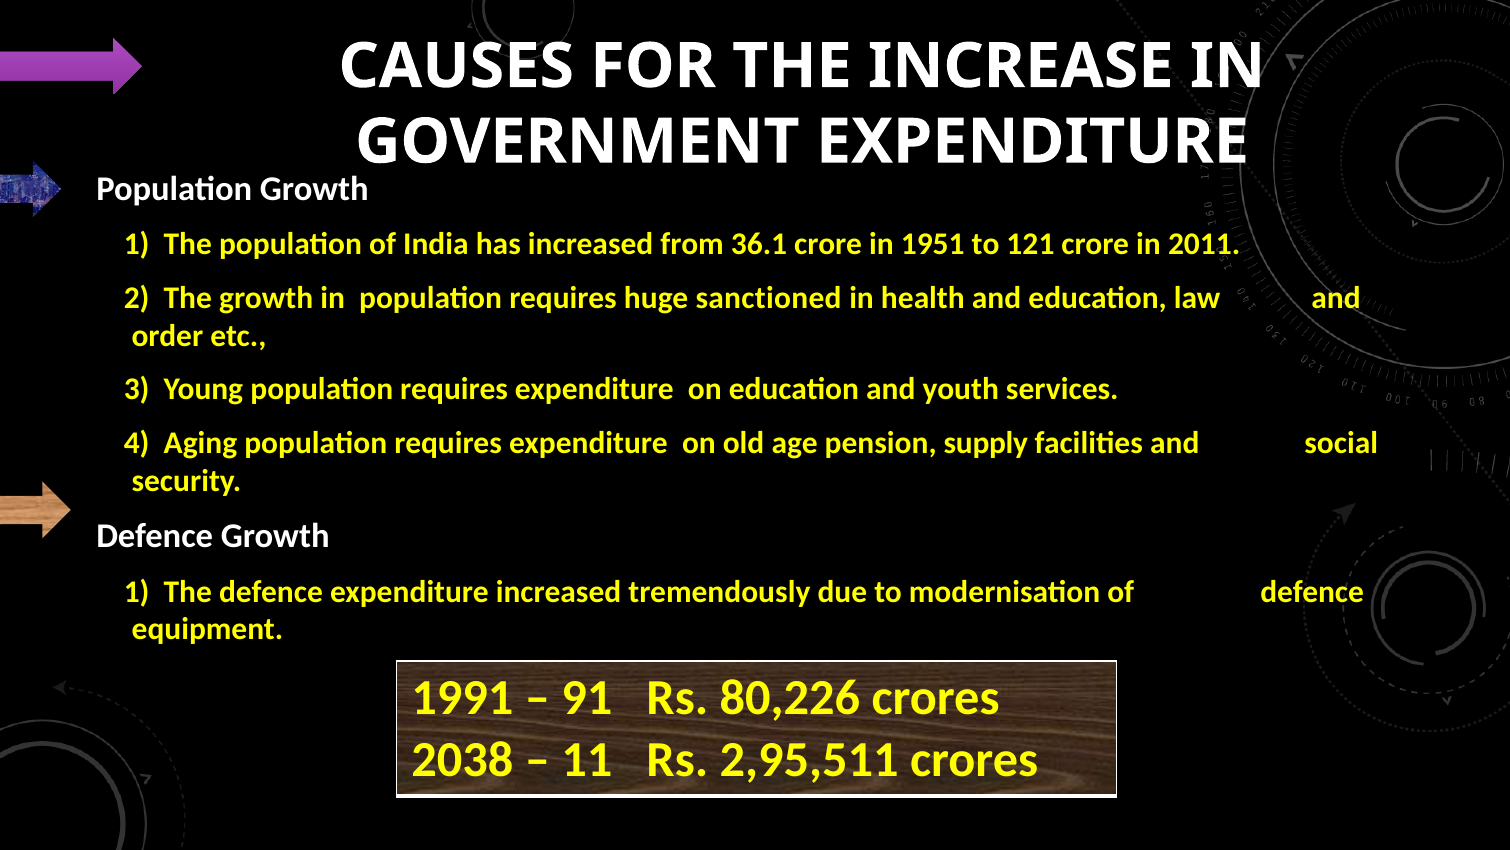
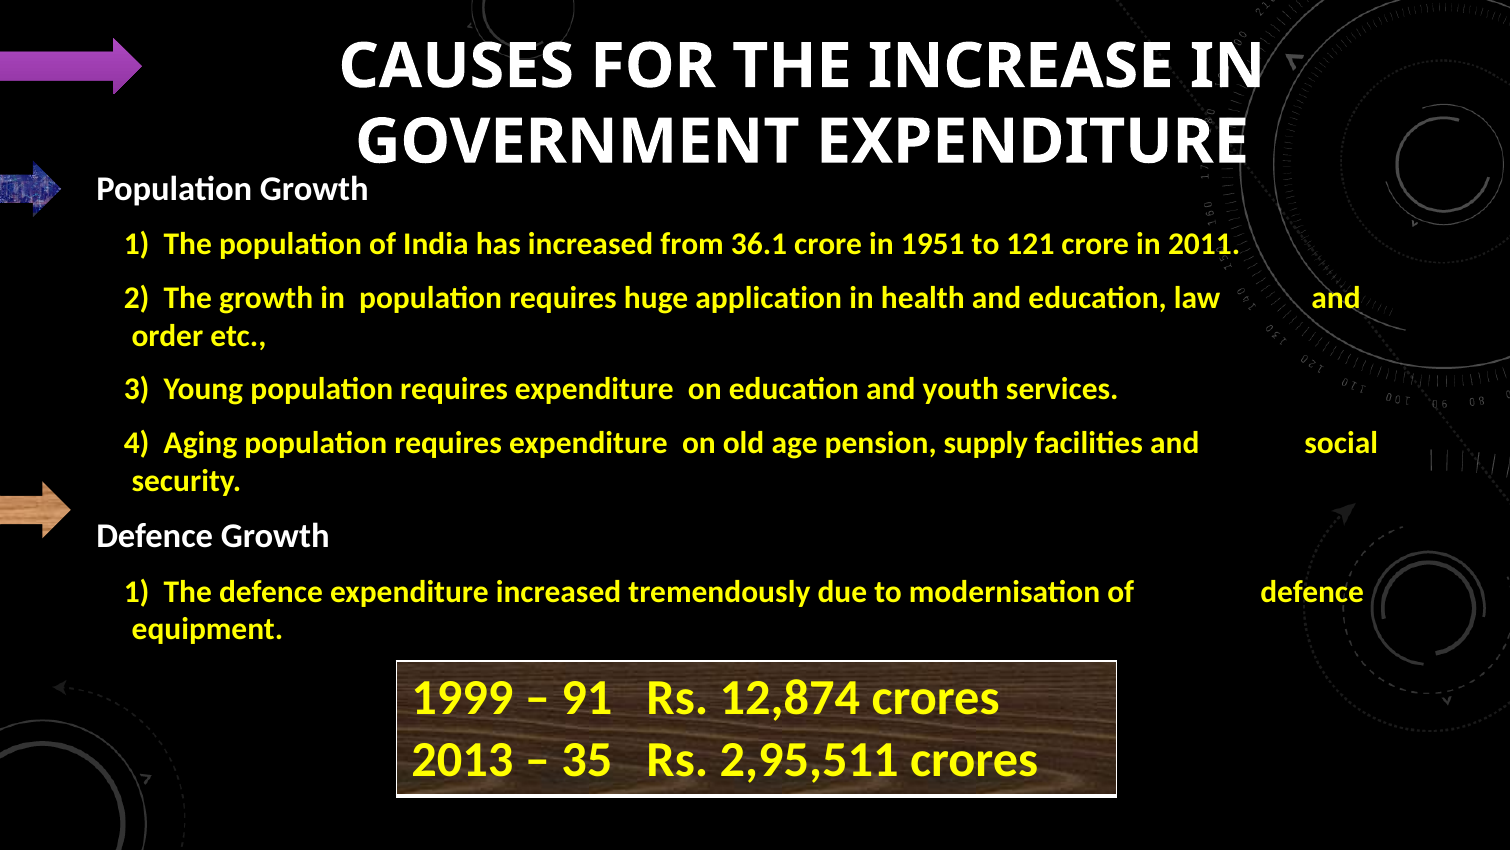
sanctioned: sanctioned -> application
1991: 1991 -> 1999
80,226: 80,226 -> 12,874
2038: 2038 -> 2013
11: 11 -> 35
